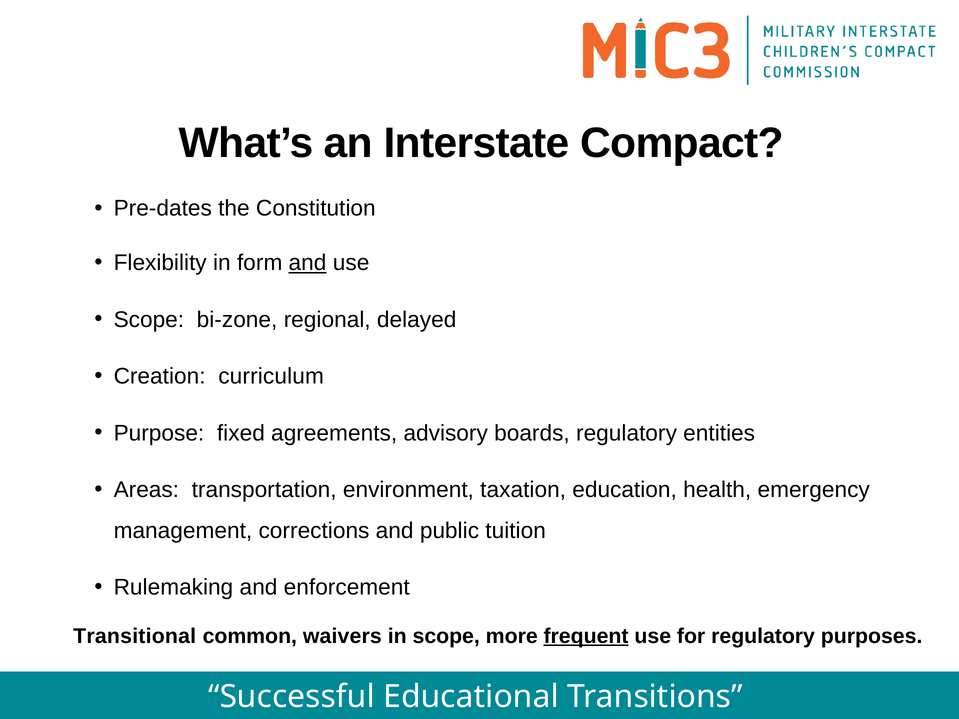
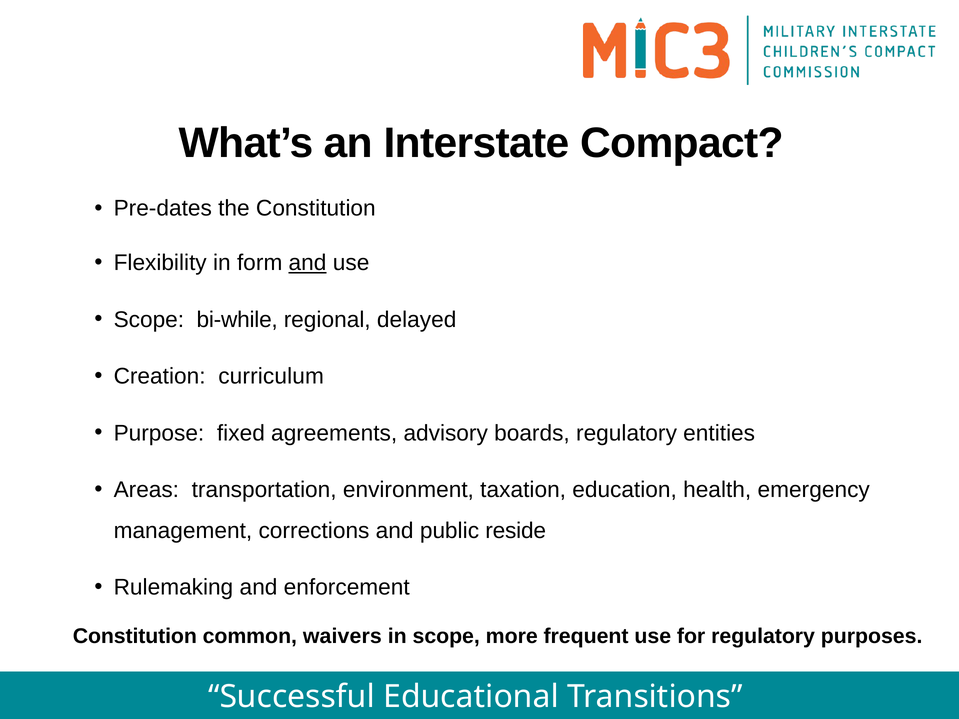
bi-zone: bi-zone -> bi-while
tuition: tuition -> reside
Transitional at (135, 636): Transitional -> Constitution
frequent underline: present -> none
